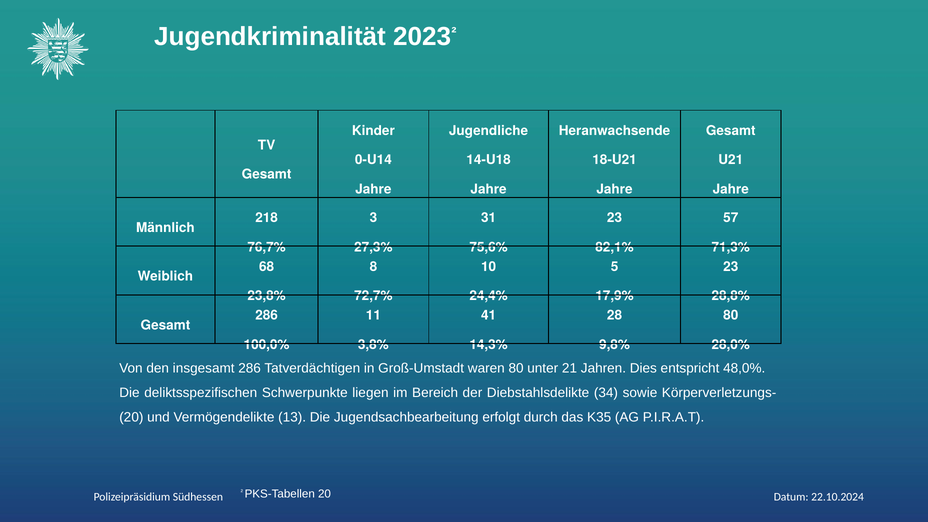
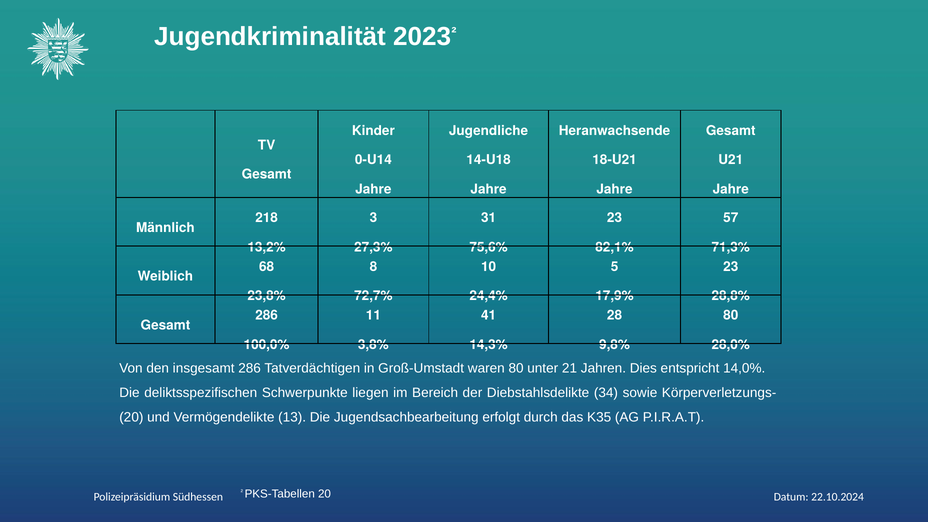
76,7%: 76,7% -> 13,2%
48,0%: 48,0% -> 14,0%
